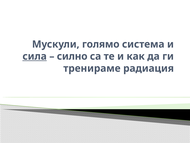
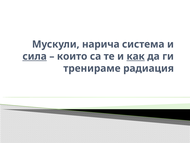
голямо: голямо -> нарича
силно: силно -> които
как underline: none -> present
